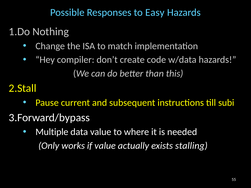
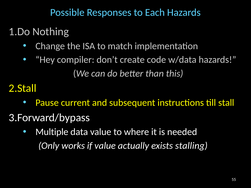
Easy: Easy -> Each
subi: subi -> stall
